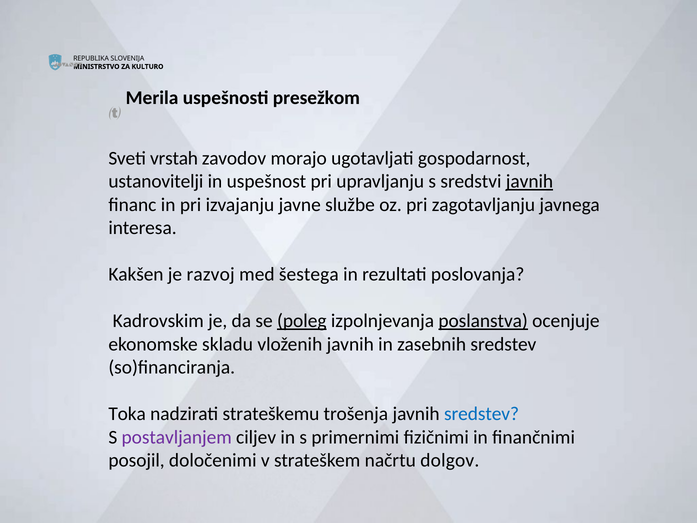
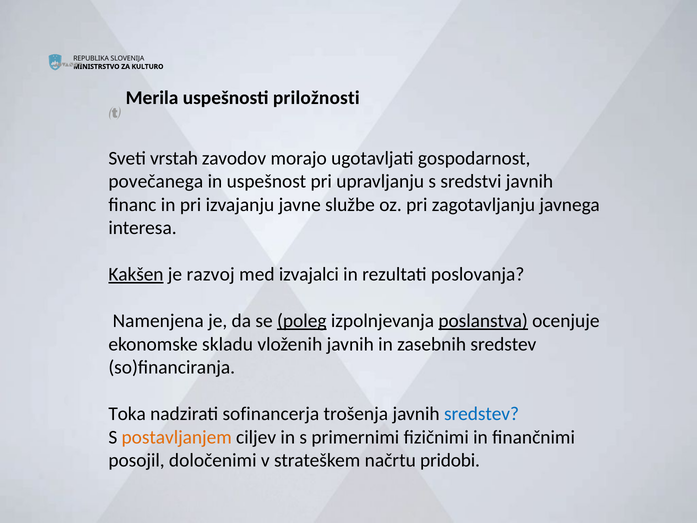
presežkom: presežkom -> priložnosti
ustanovitelji: ustanovitelji -> povečanega
javnih at (529, 181) underline: present -> none
Kakšen underline: none -> present
šestega: šestega -> izvajalci
Kadrovskim: Kadrovskim -> Namenjena
strateškemu: strateškemu -> sofinancerja
postavljanjem colour: purple -> orange
dolgov: dolgov -> pridobi
